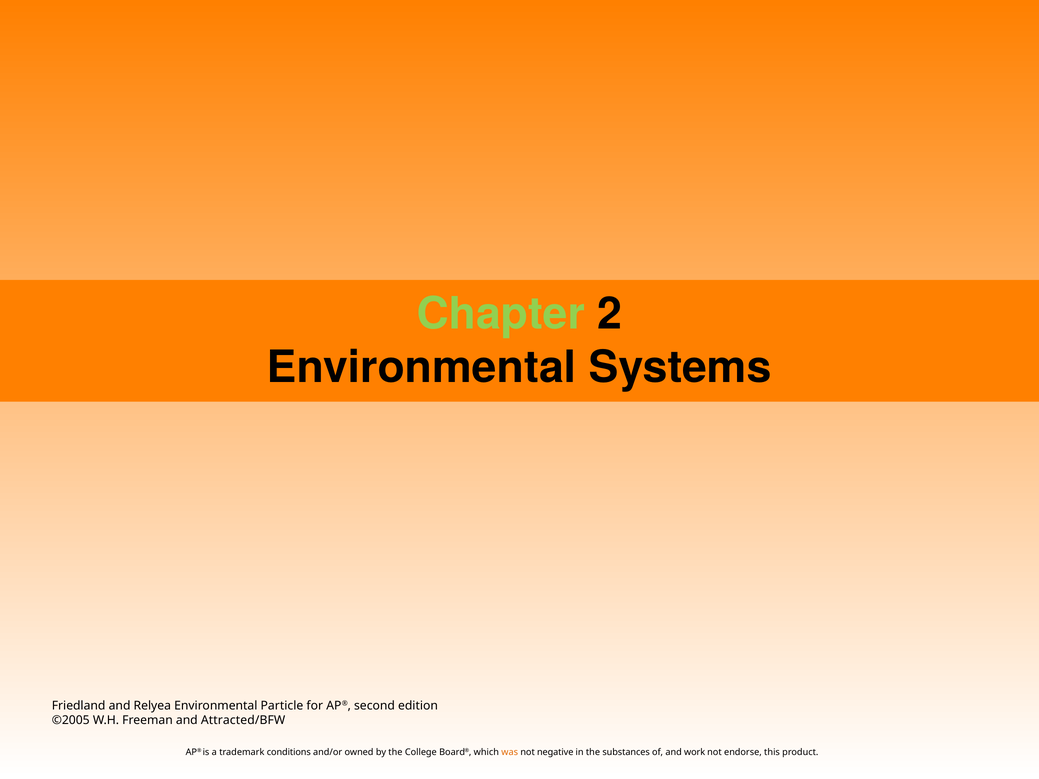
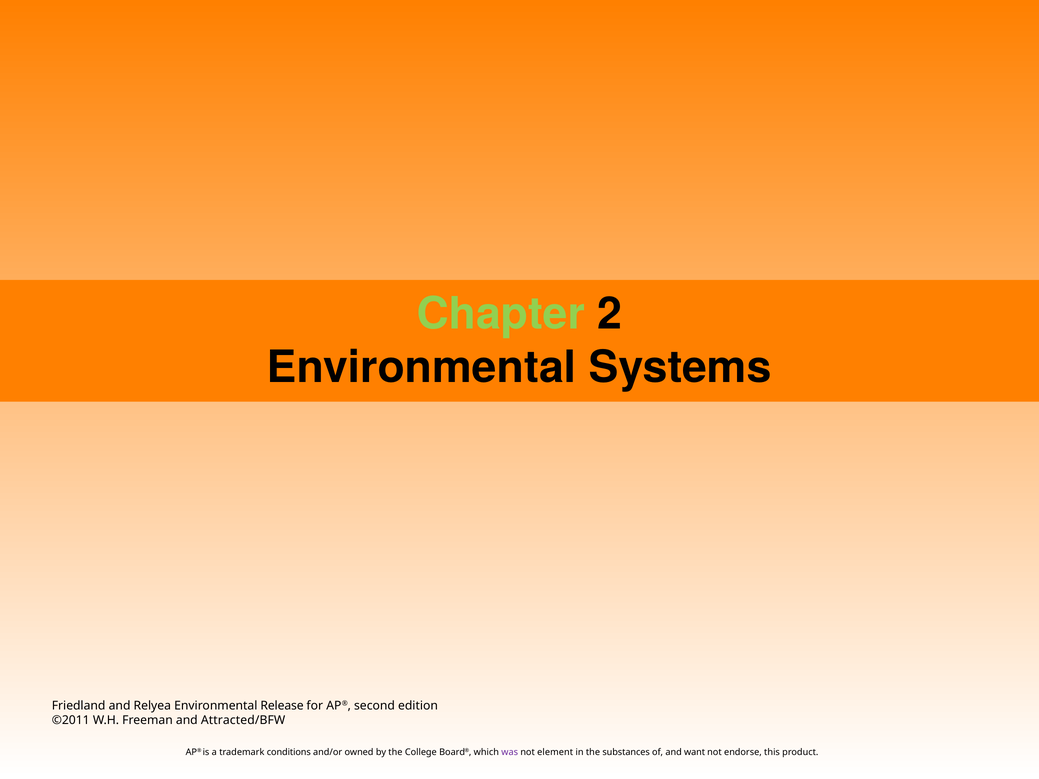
Particle: Particle -> Release
©2005: ©2005 -> ©2011
was colour: orange -> purple
negative: negative -> element
work: work -> want
